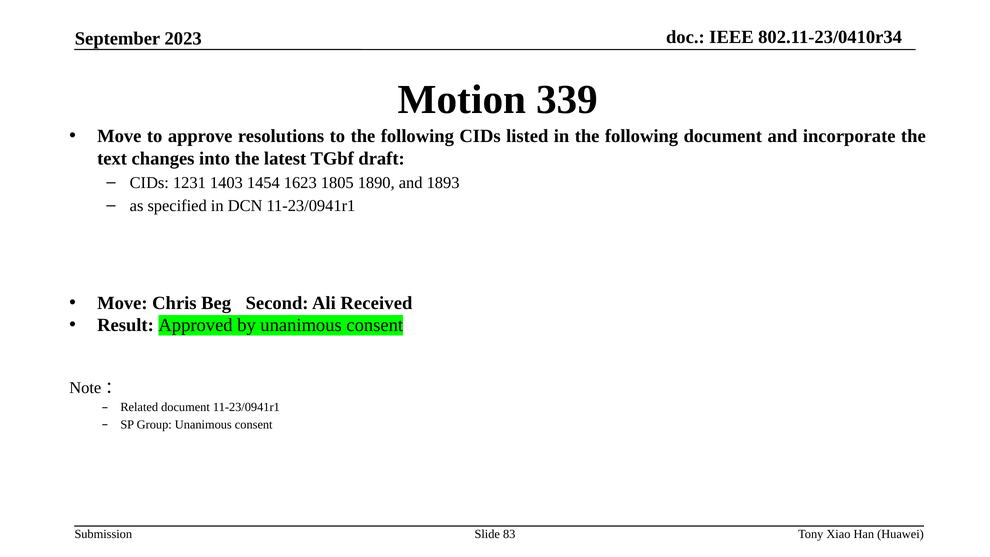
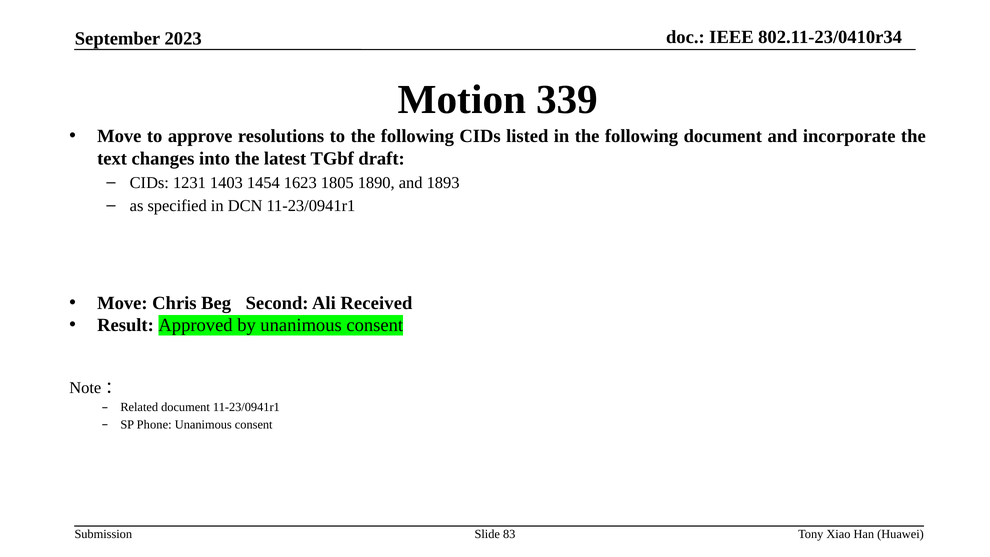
Group: Group -> Phone
